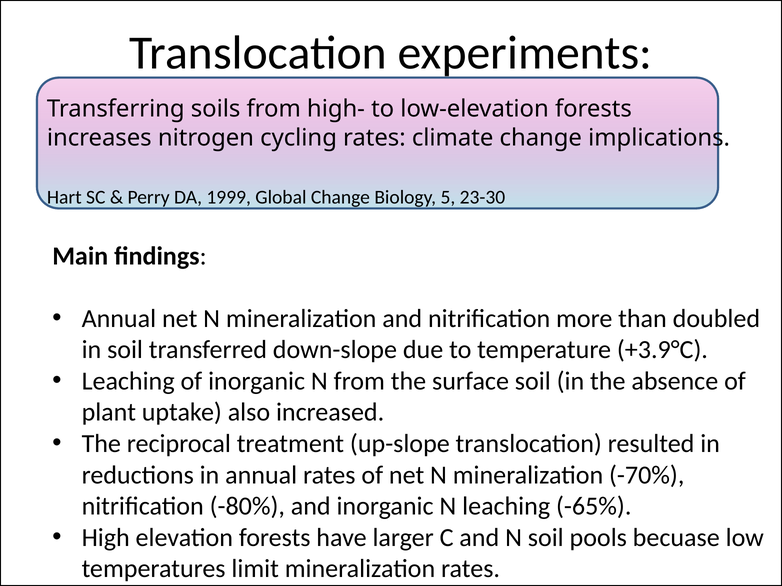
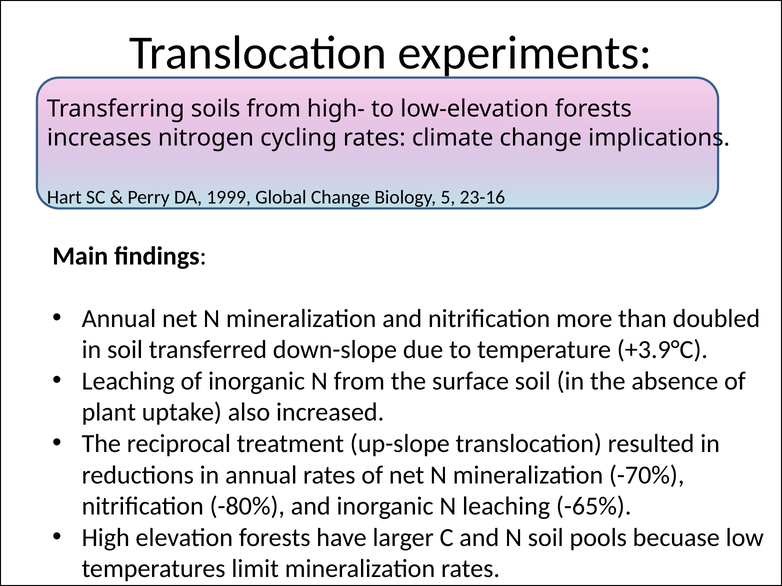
23-30: 23-30 -> 23-16
